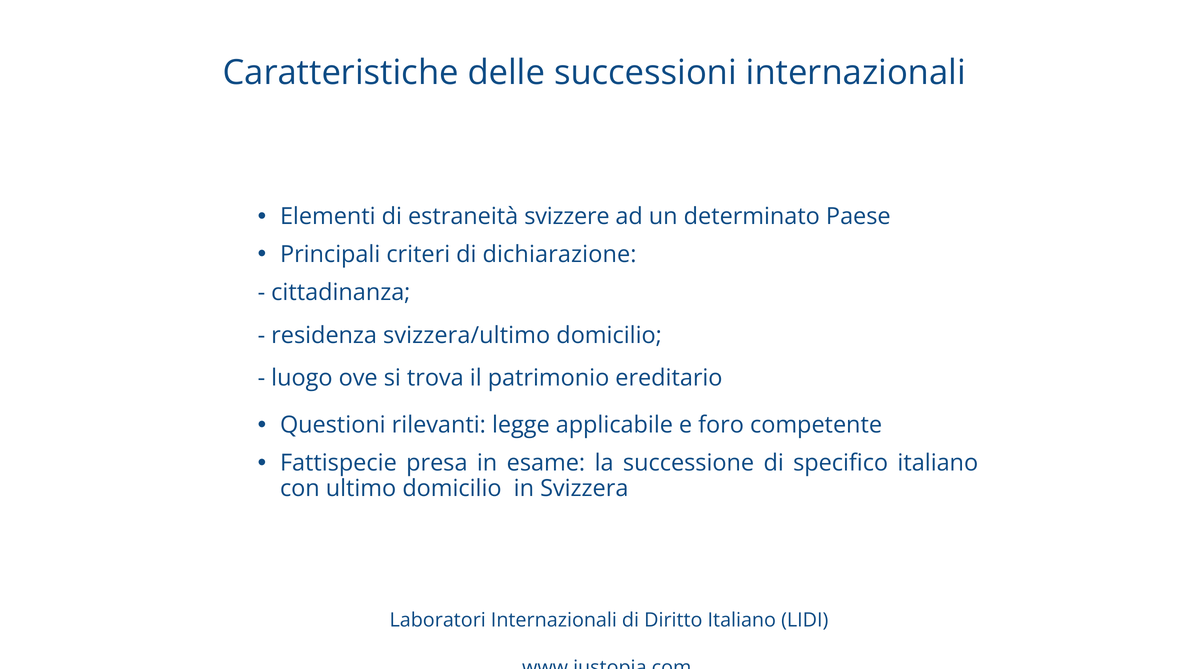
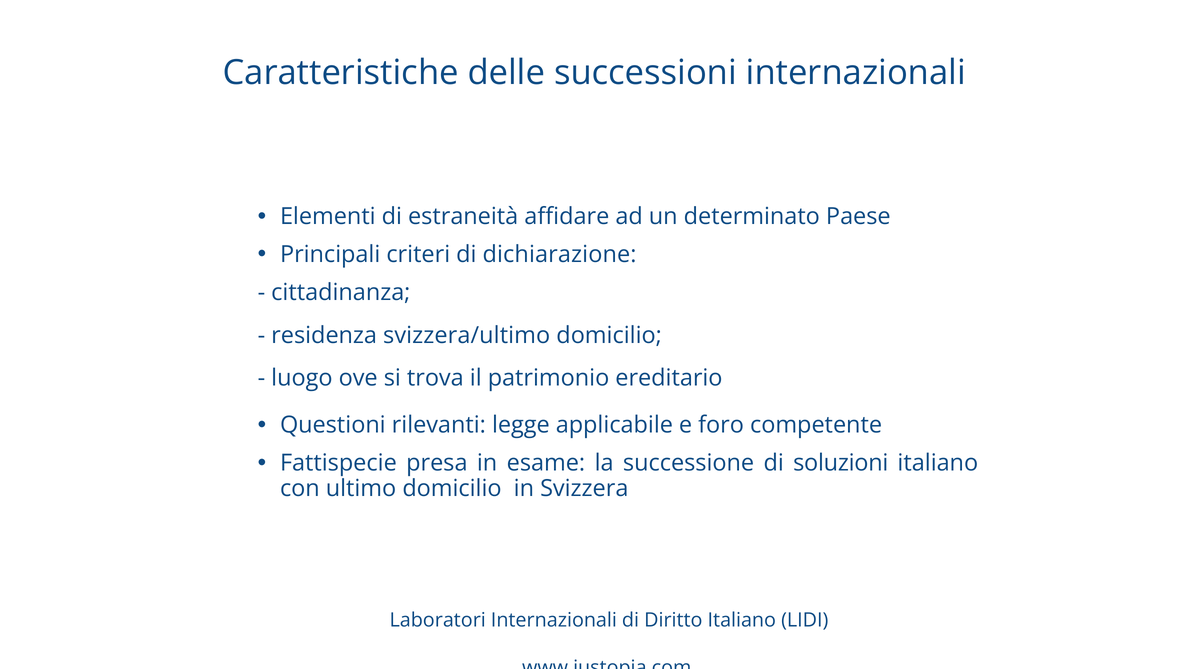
svizzere: svizzere -> affidare
specifico: specifico -> soluzioni
